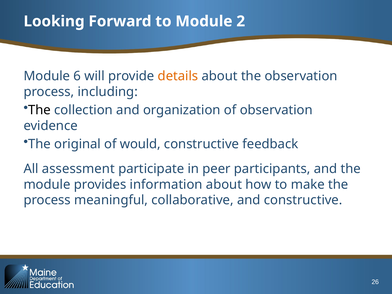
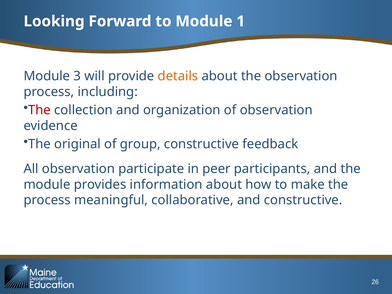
2: 2 -> 1
6: 6 -> 3
The at (39, 110) colour: black -> red
would: would -> group
All assessment: assessment -> observation
